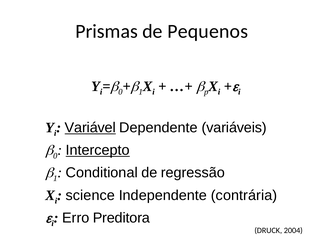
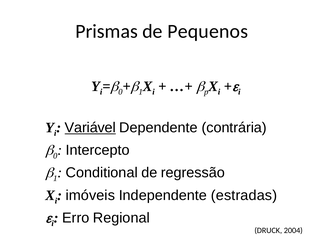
variáveis: variáveis -> contrária
Intercepto underline: present -> none
science: science -> imóveis
contrária: contrária -> estradas
Preditora: Preditora -> Regional
